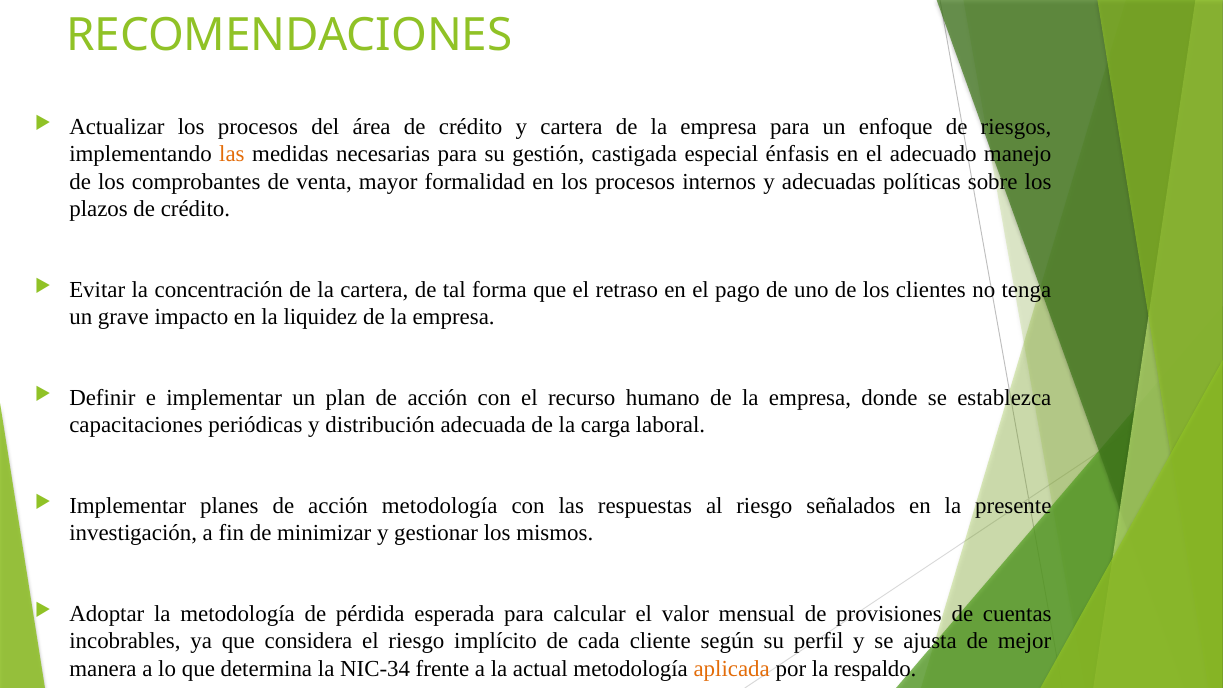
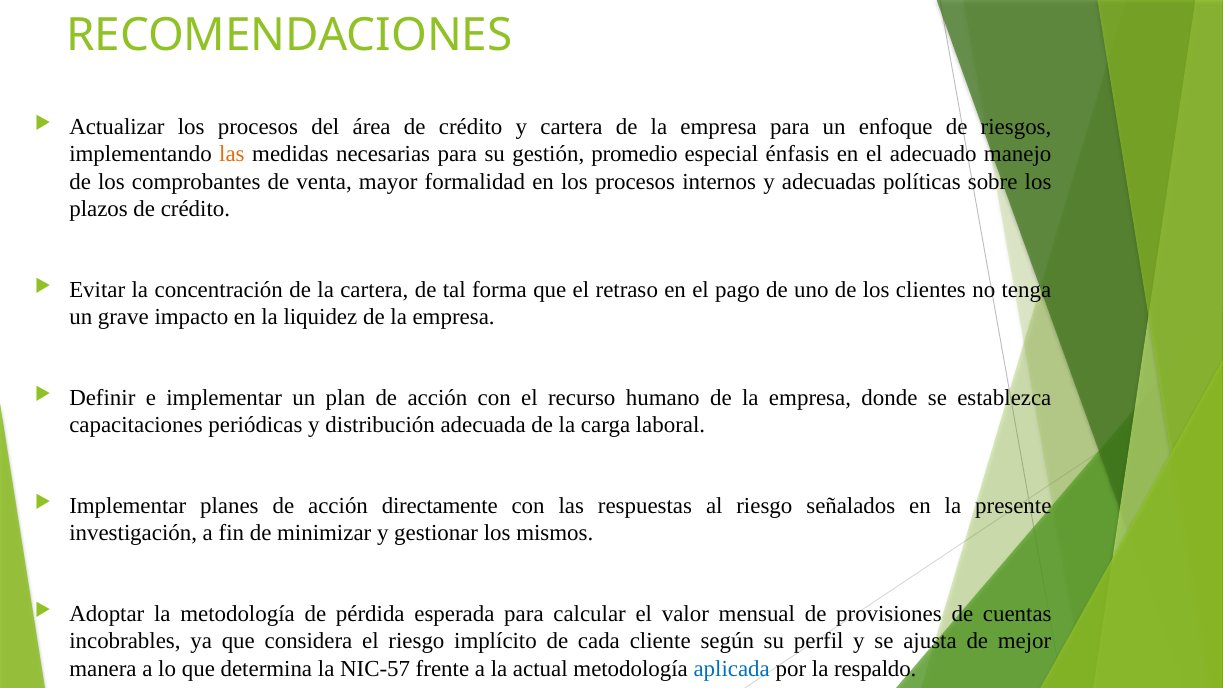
castigada: castigada -> promedio
acción metodología: metodología -> directamente
NIC-34: NIC-34 -> NIC-57
aplicada colour: orange -> blue
